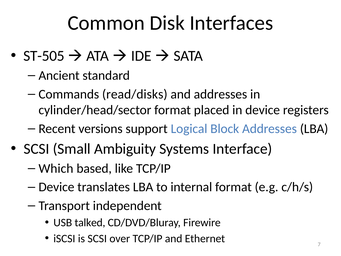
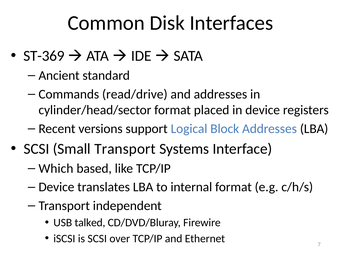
ST-505: ST-505 -> ST-369
read/disks: read/disks -> read/drive
Small Ambiguity: Ambiguity -> Transport
